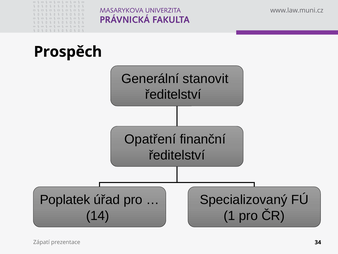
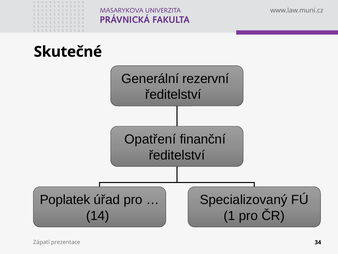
Prospěch: Prospěch -> Skutečné
stanovit: stanovit -> rezervní
